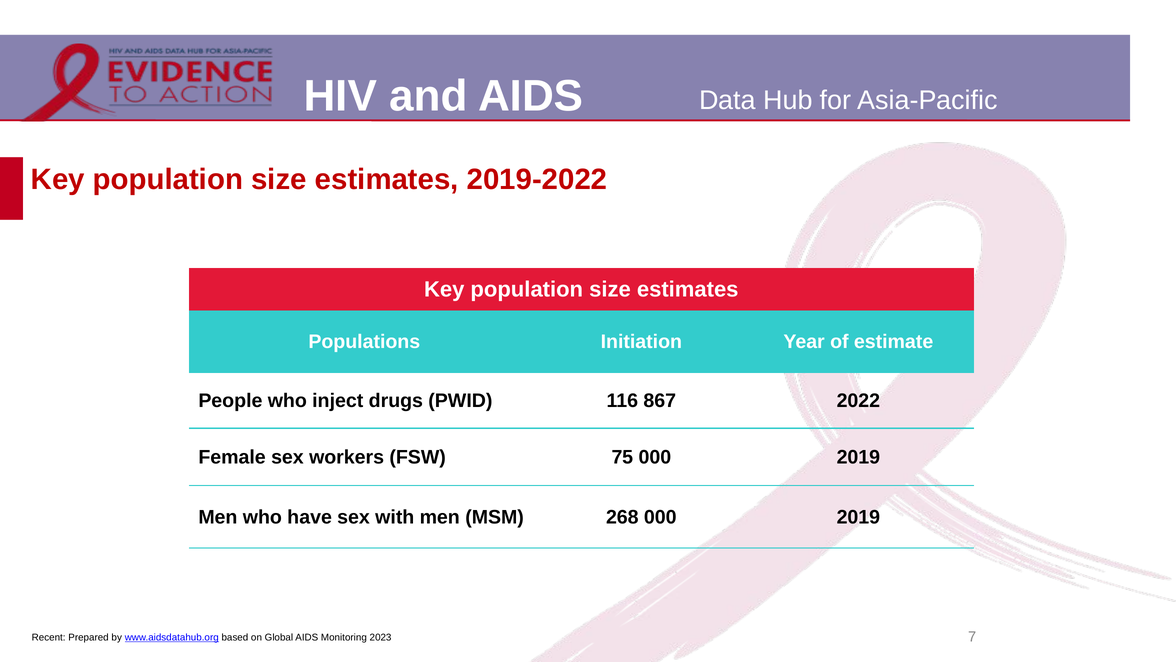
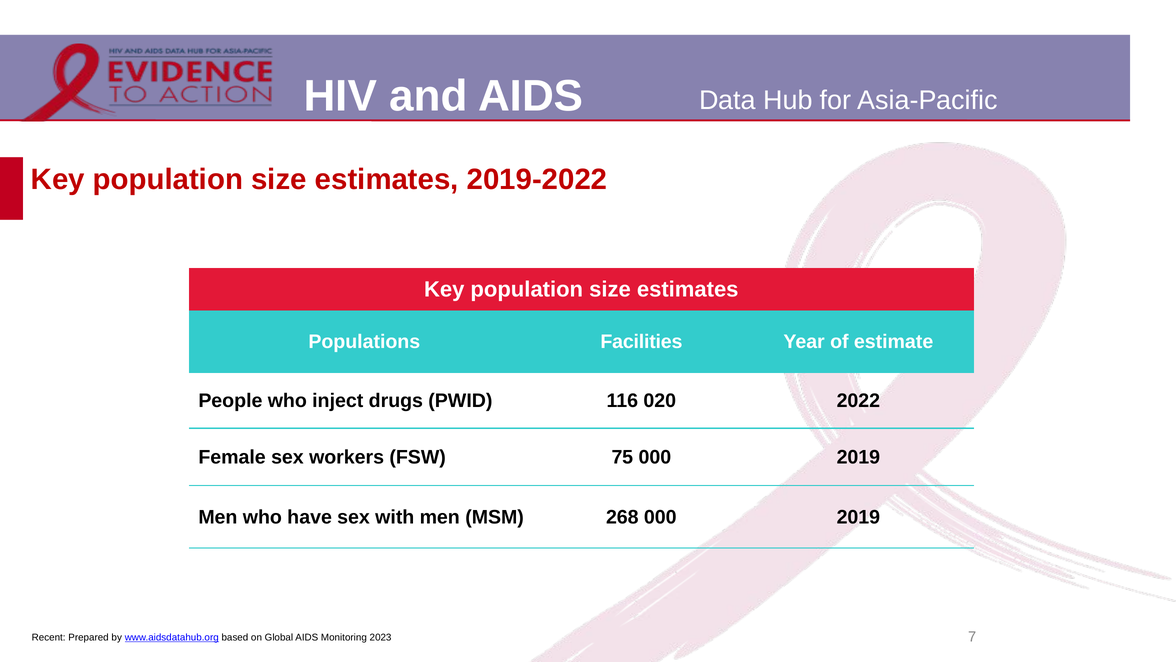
Initiation: Initiation -> Facilities
867: 867 -> 020
